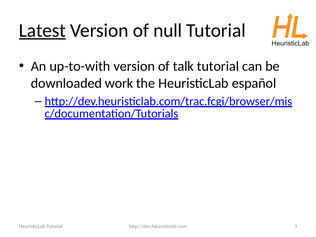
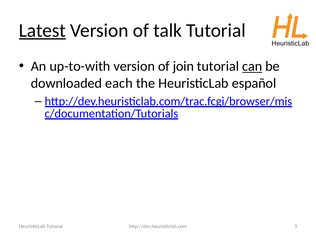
null: null -> talk
talk: talk -> join
can underline: none -> present
work: work -> each
